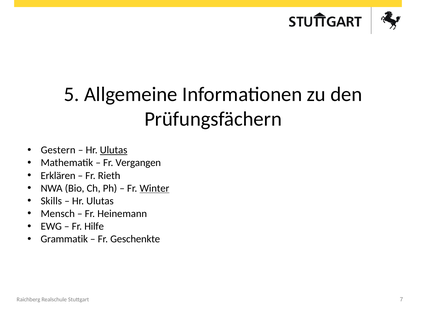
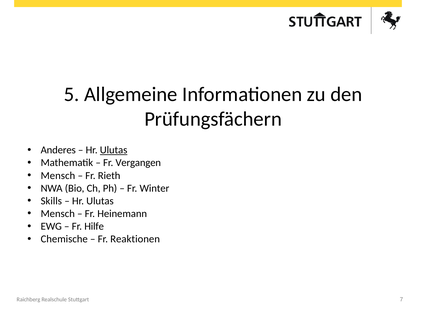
Gestern: Gestern -> Anderes
Erklären at (58, 175): Erklären -> Mensch
Winter underline: present -> none
Grammatik: Grammatik -> Chemische
Geschenkte: Geschenkte -> Reaktionen
